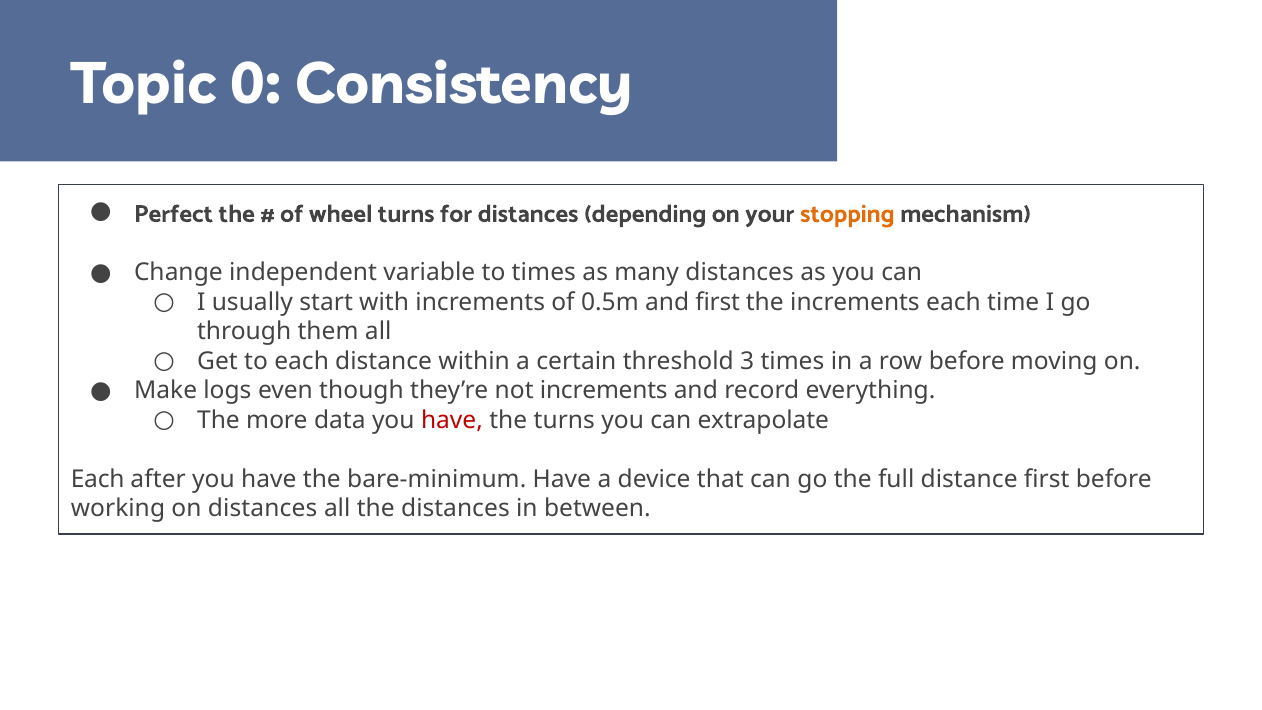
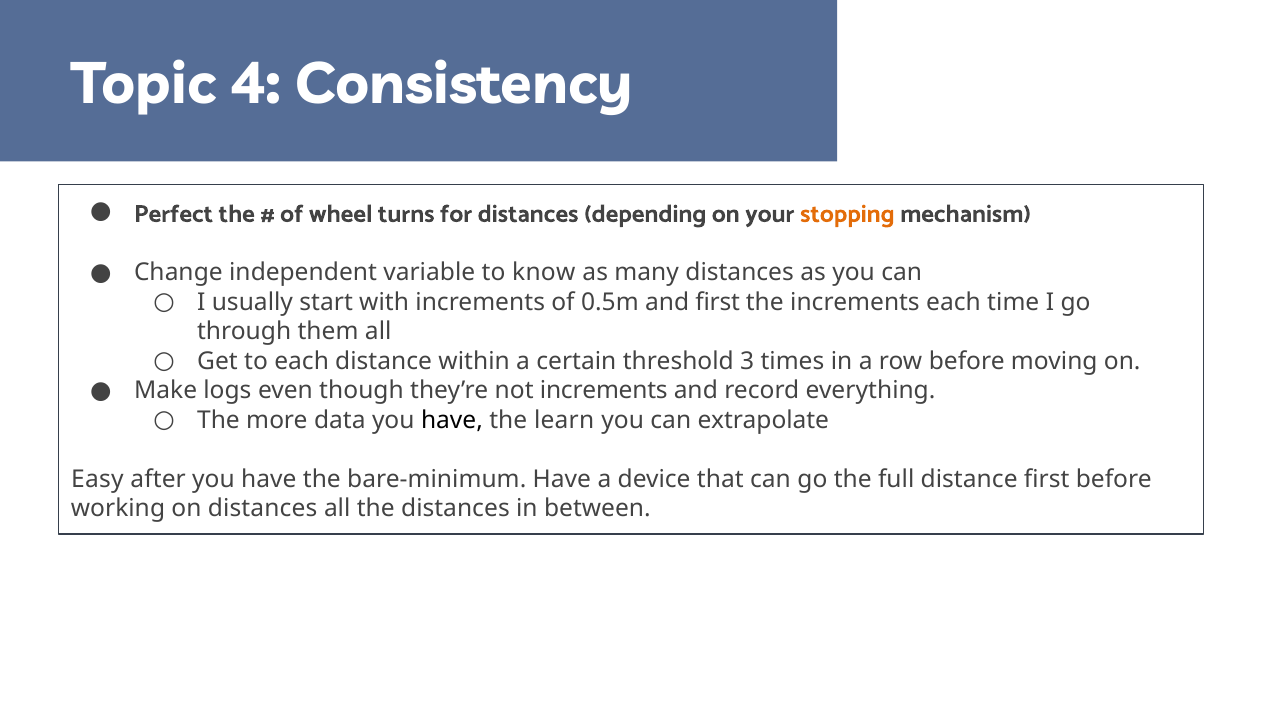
0: 0 -> 4
to times: times -> know
have at (452, 420) colour: red -> black
the turns: turns -> learn
Each at (98, 479): Each -> Easy
